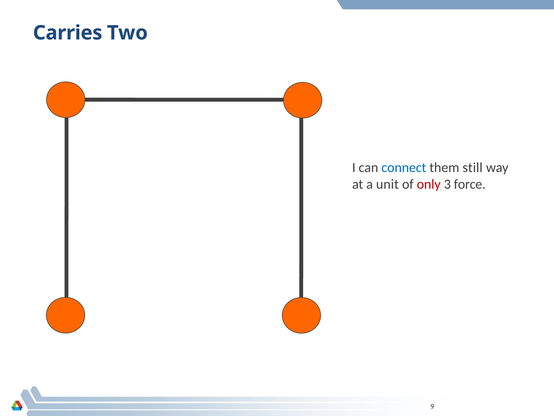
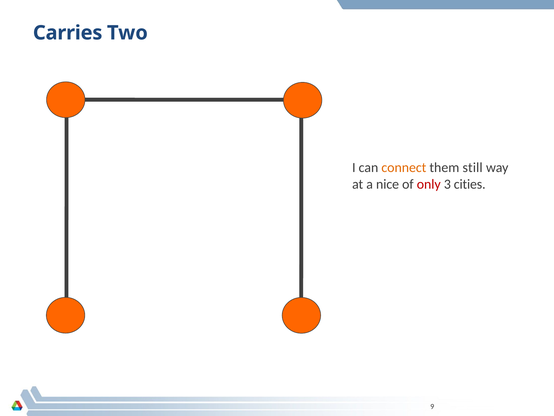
connect colour: blue -> orange
unit: unit -> nice
force: force -> cities
